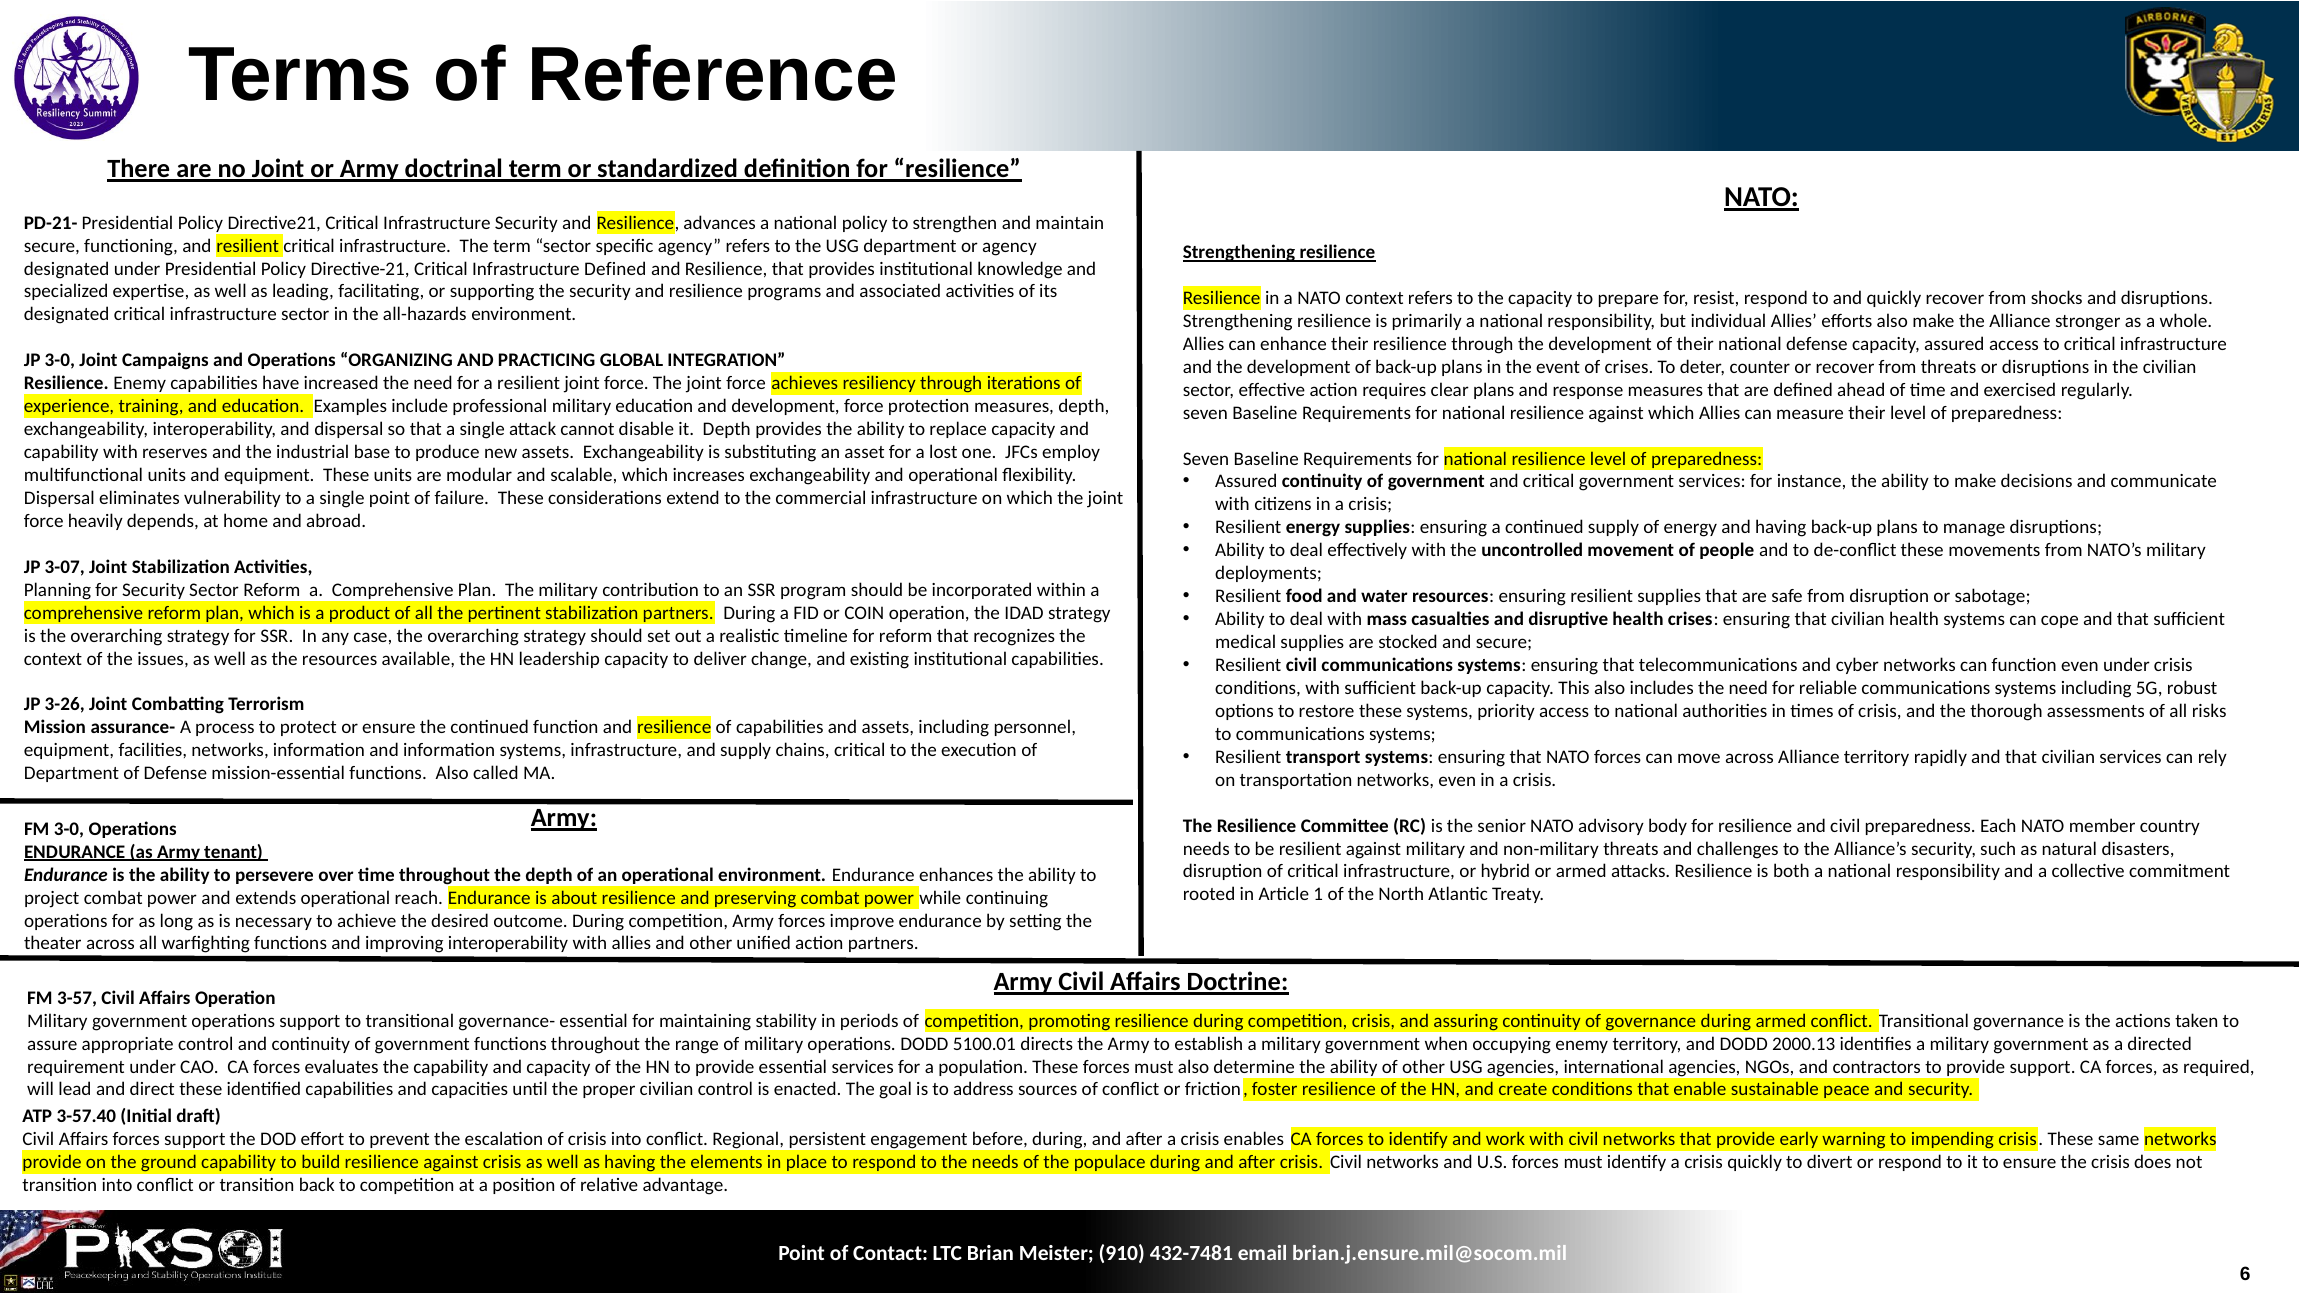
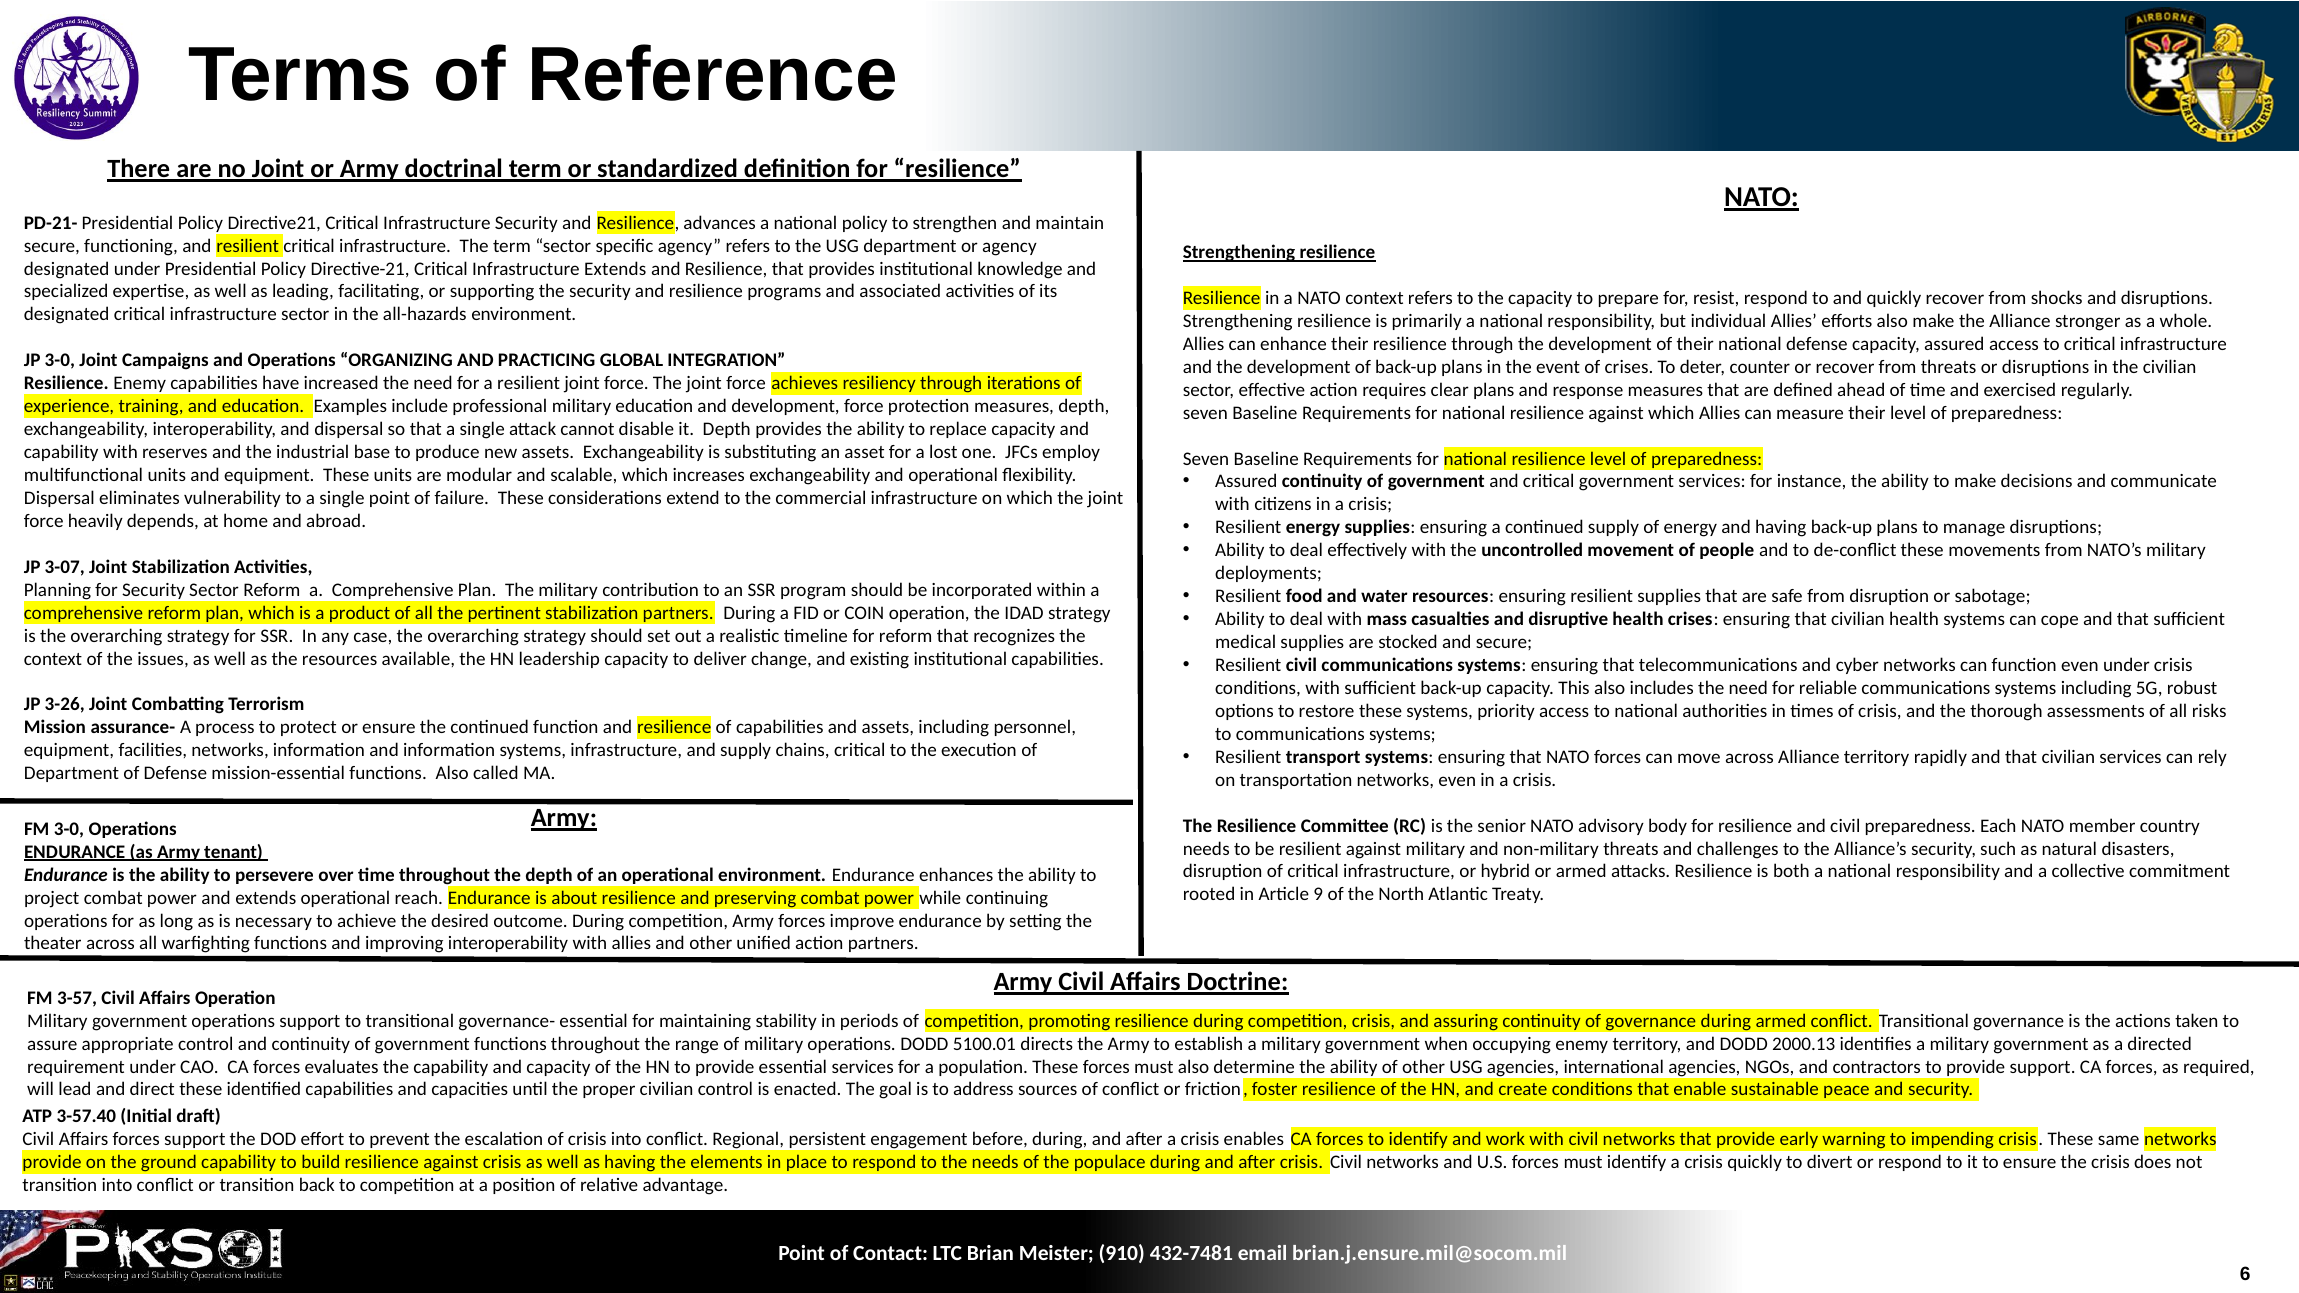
Infrastructure Defined: Defined -> Extends
1: 1 -> 9
